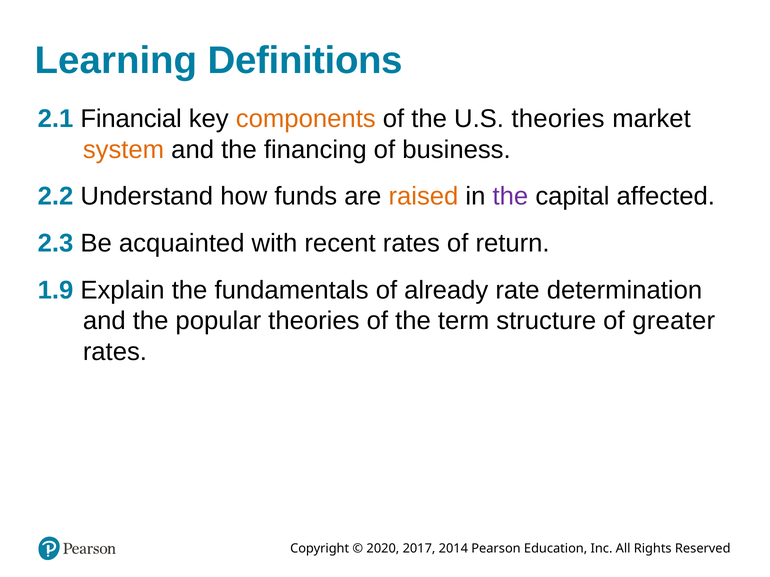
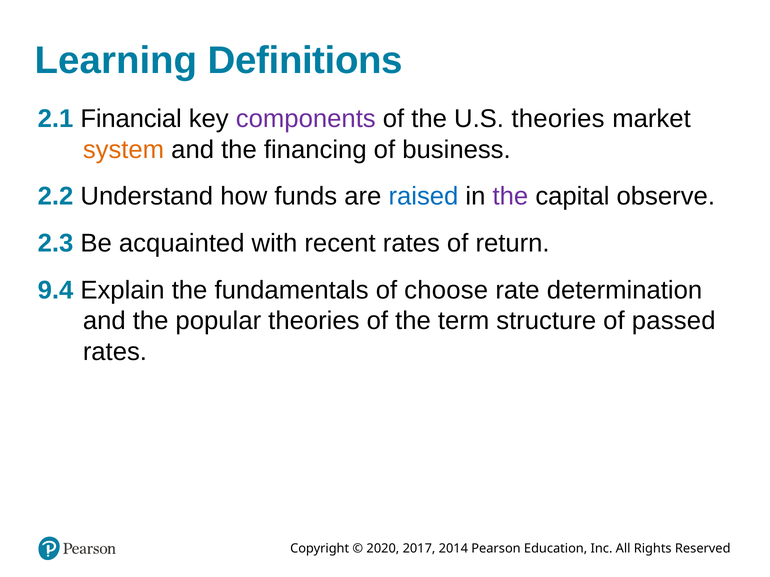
components colour: orange -> purple
raised colour: orange -> blue
affected: affected -> observe
1.9: 1.9 -> 9.4
already: already -> choose
greater: greater -> passed
